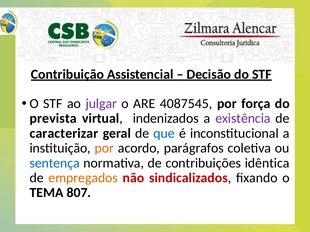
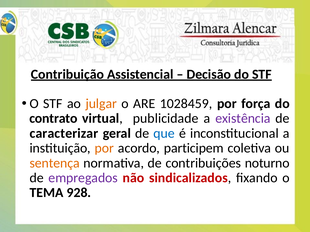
julgar colour: purple -> orange
4087545: 4087545 -> 1028459
prevista: prevista -> contrato
indenizados: indenizados -> publicidade
parágrafos: parágrafos -> participem
sentença colour: blue -> orange
idêntica: idêntica -> noturno
empregados colour: orange -> purple
807: 807 -> 928
